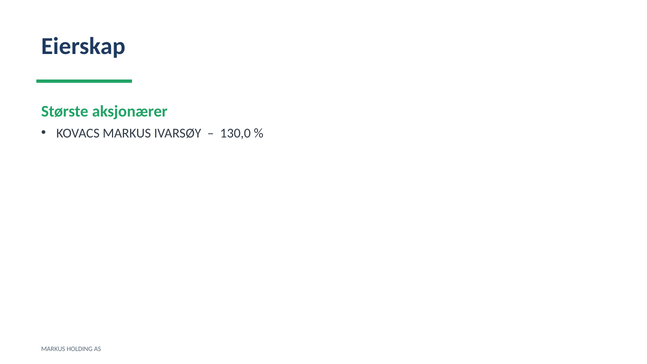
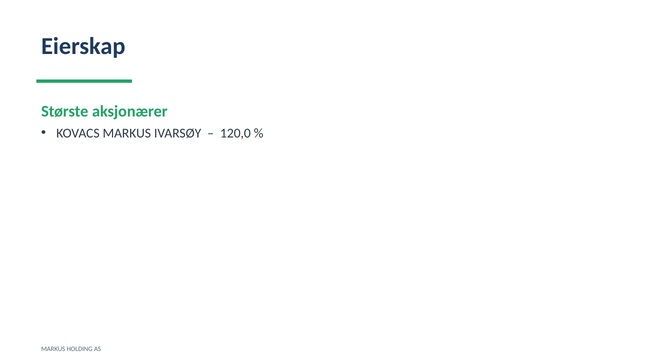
130,0: 130,0 -> 120,0
